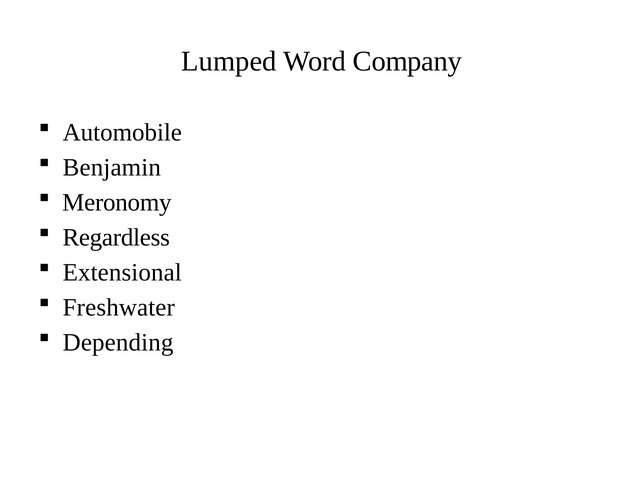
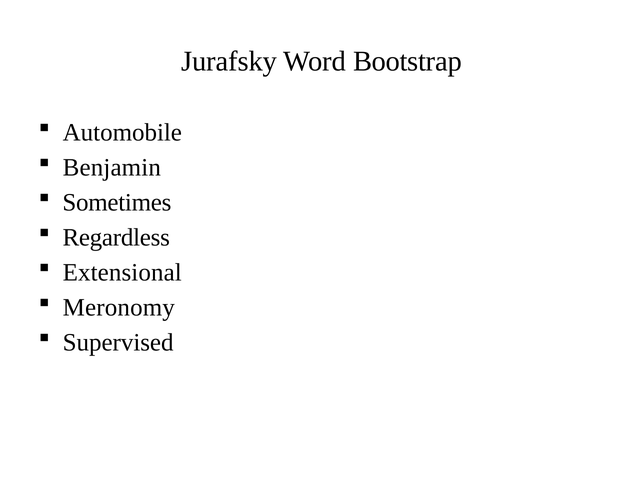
Lumped: Lumped -> Jurafsky
Company: Company -> Bootstrap
Meronomy: Meronomy -> Sometimes
Freshwater: Freshwater -> Meronomy
Depending: Depending -> Supervised
